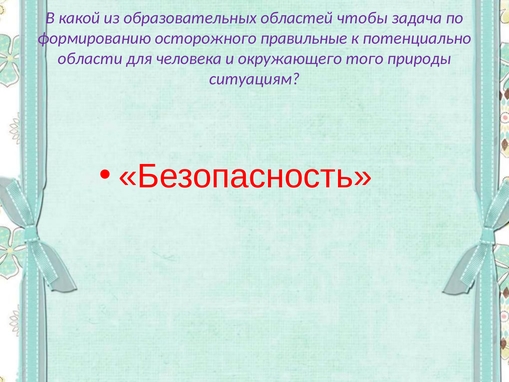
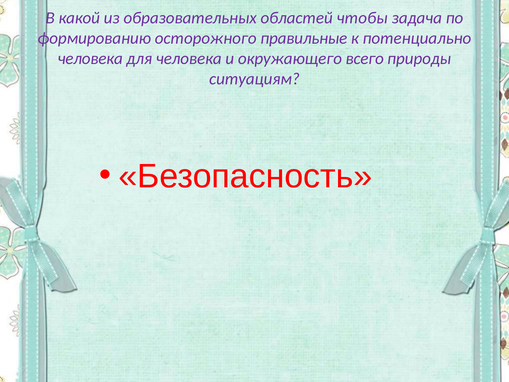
области at (90, 58): области -> человека
того: того -> всего
